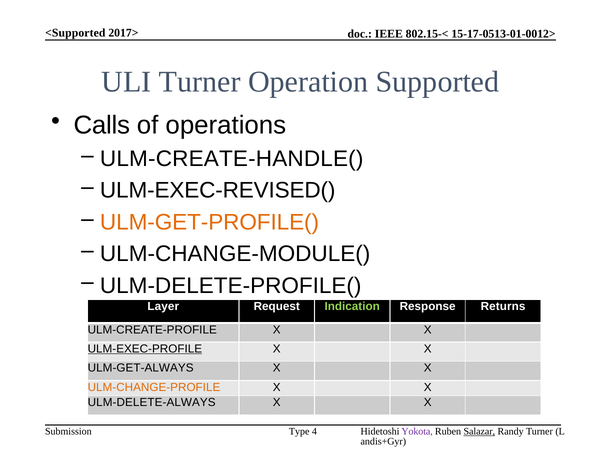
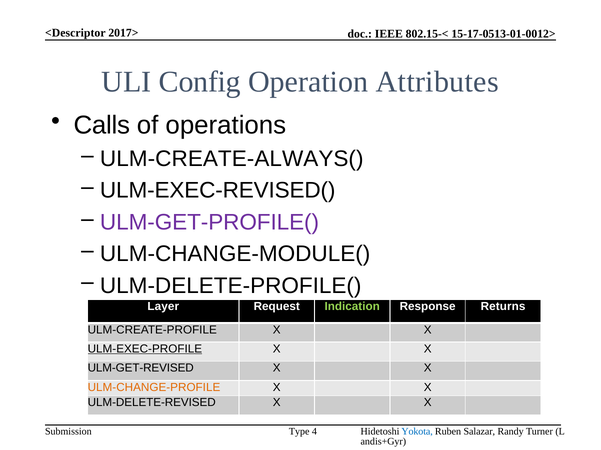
<Supported: <Supported -> <Descriptor
ULI Turner: Turner -> Config
Supported: Supported -> Attributes
ULM-CREATE-HANDLE(: ULM-CREATE-HANDLE( -> ULM-CREATE-ALWAYS(
ULM-GET-PROFILE( colour: orange -> purple
ULM-GET-ALWAYS: ULM-GET-ALWAYS -> ULM-GET-REVISED
ULM-DELETE-ALWAYS: ULM-DELETE-ALWAYS -> ULM-DELETE-REVISED
Yokota colour: purple -> blue
Salazar underline: present -> none
